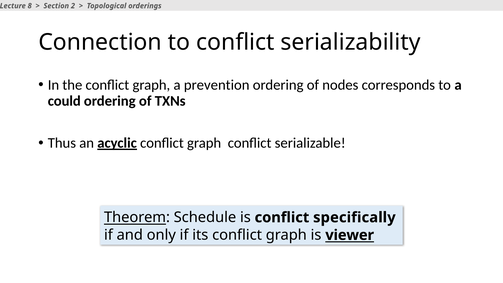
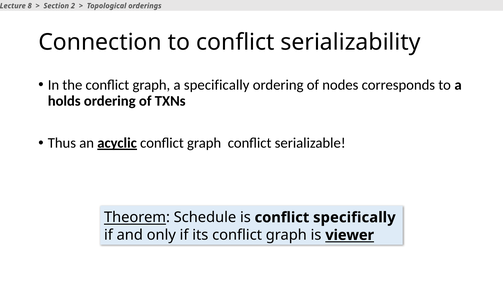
a prevention: prevention -> specifically
could: could -> holds
